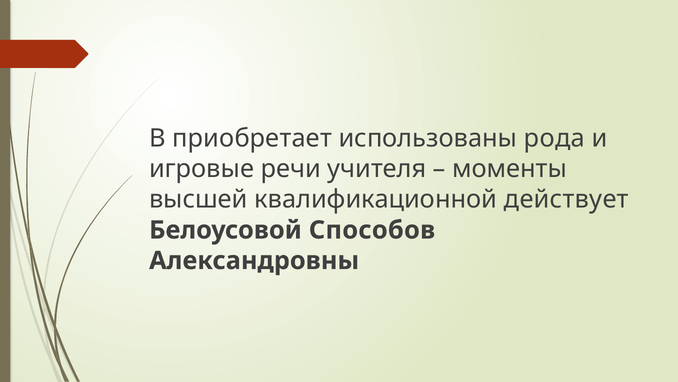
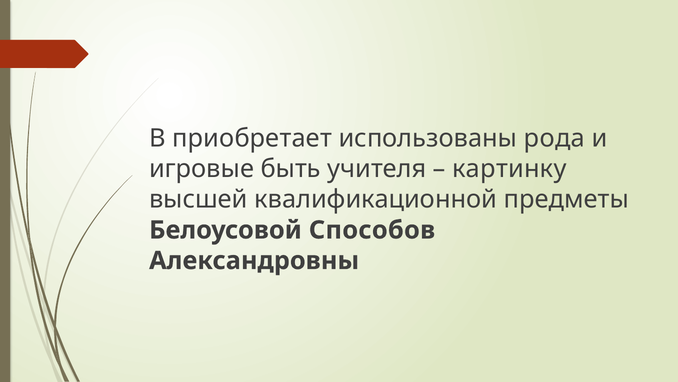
речи: речи -> быть
моменты: моменты -> картинку
действует: действует -> предметы
